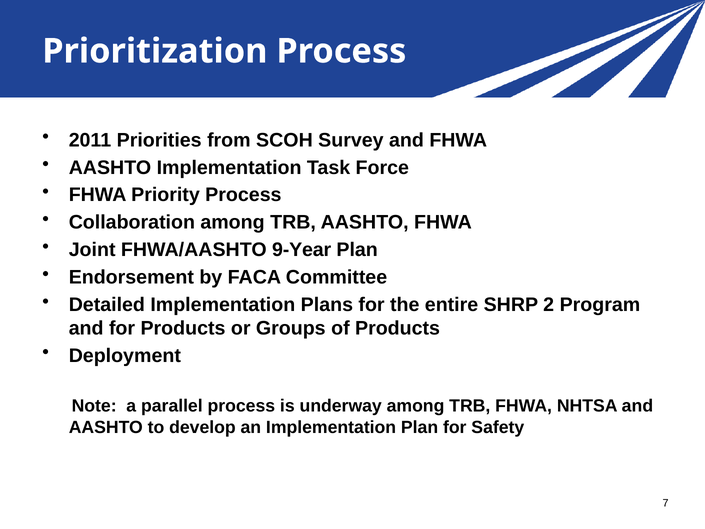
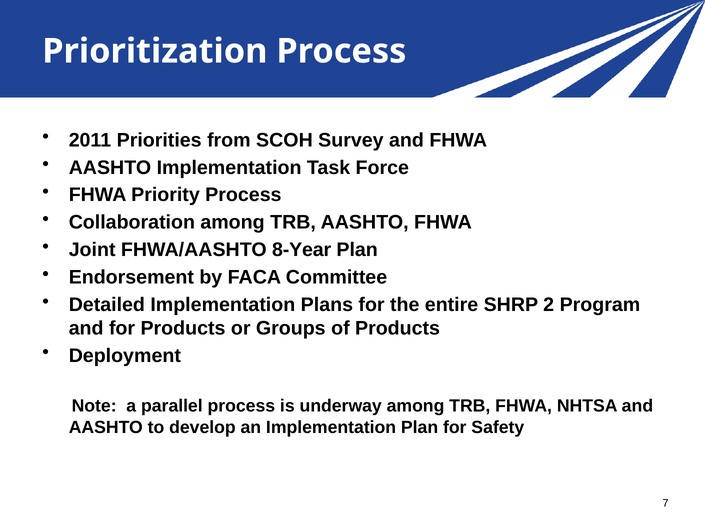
9-Year: 9-Year -> 8-Year
